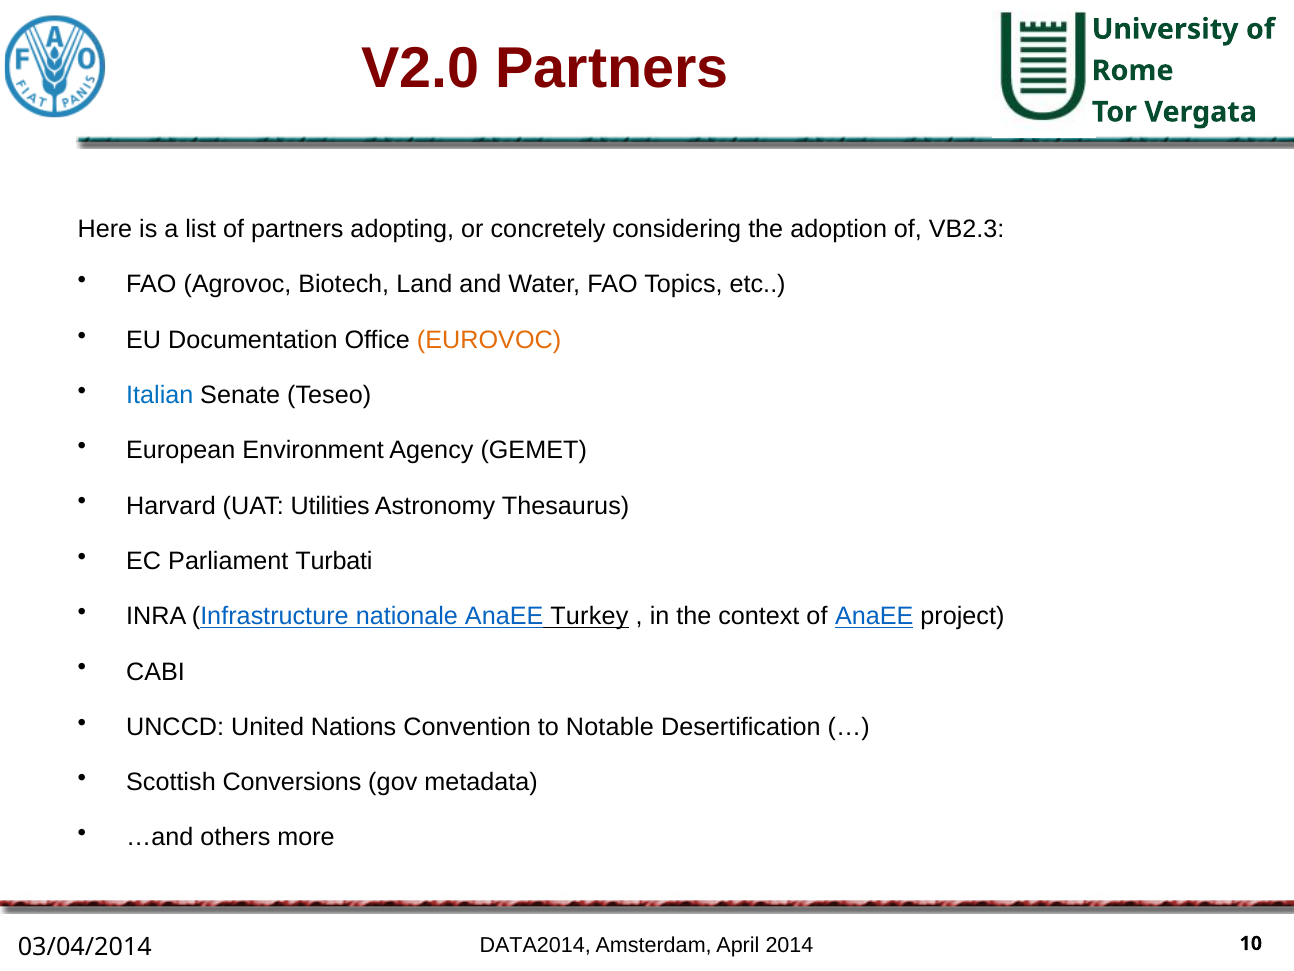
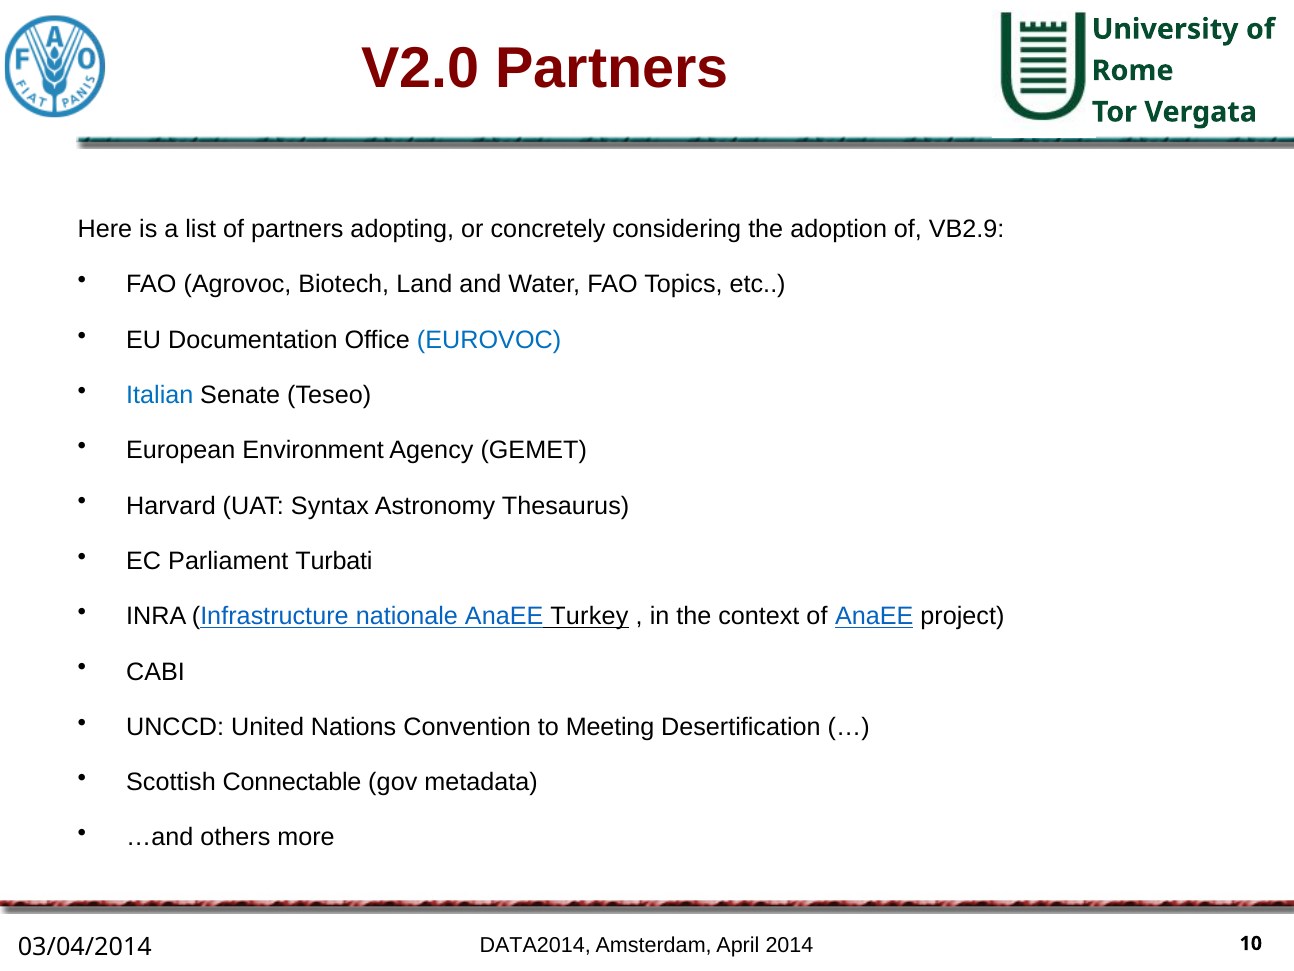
VB2.3: VB2.3 -> VB2.9
EUROVOC colour: orange -> blue
Utilities: Utilities -> Syntax
Notable: Notable -> Meeting
Conversions: Conversions -> Connectable
